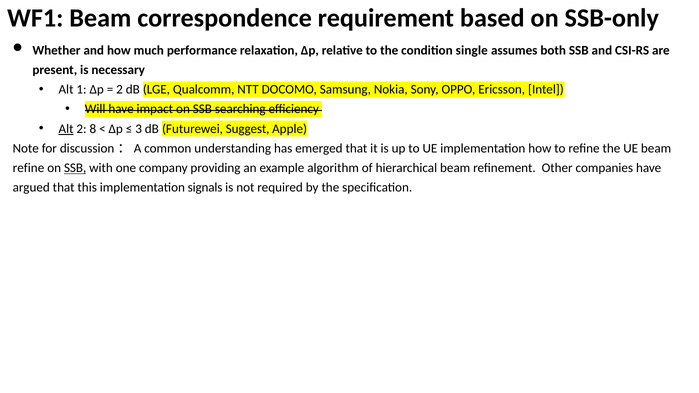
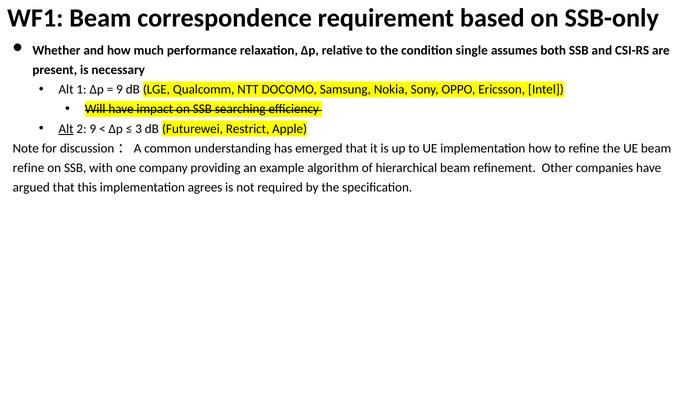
2 at (120, 90): 2 -> 9
2 8: 8 -> 9
Suggest: Suggest -> Restrict
SSB at (75, 168) underline: present -> none
signals: signals -> agrees
